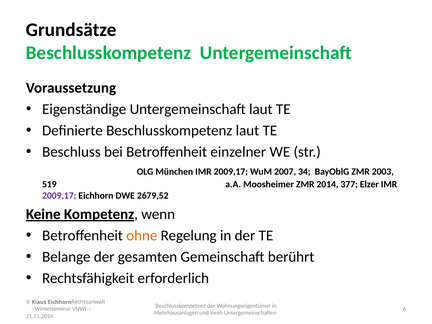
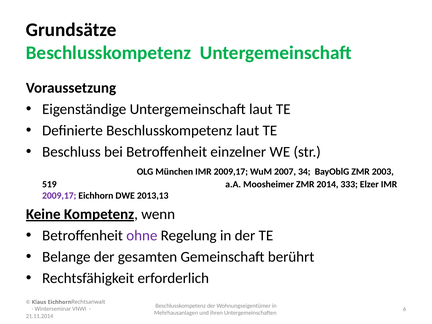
377: 377 -> 333
2679,52: 2679,52 -> 2013,13
ohne colour: orange -> purple
